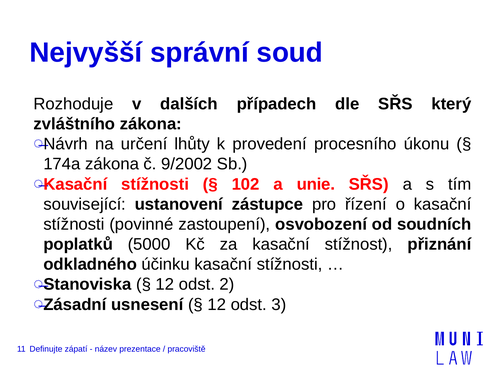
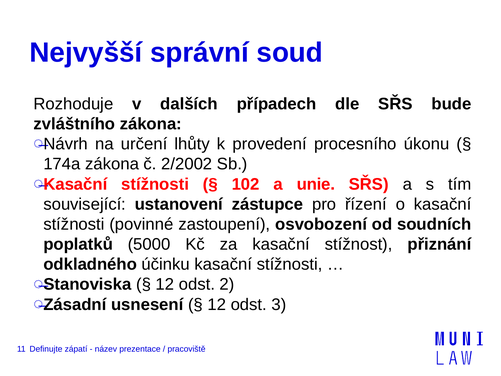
který: který -> bude
9/2002: 9/2002 -> 2/2002
